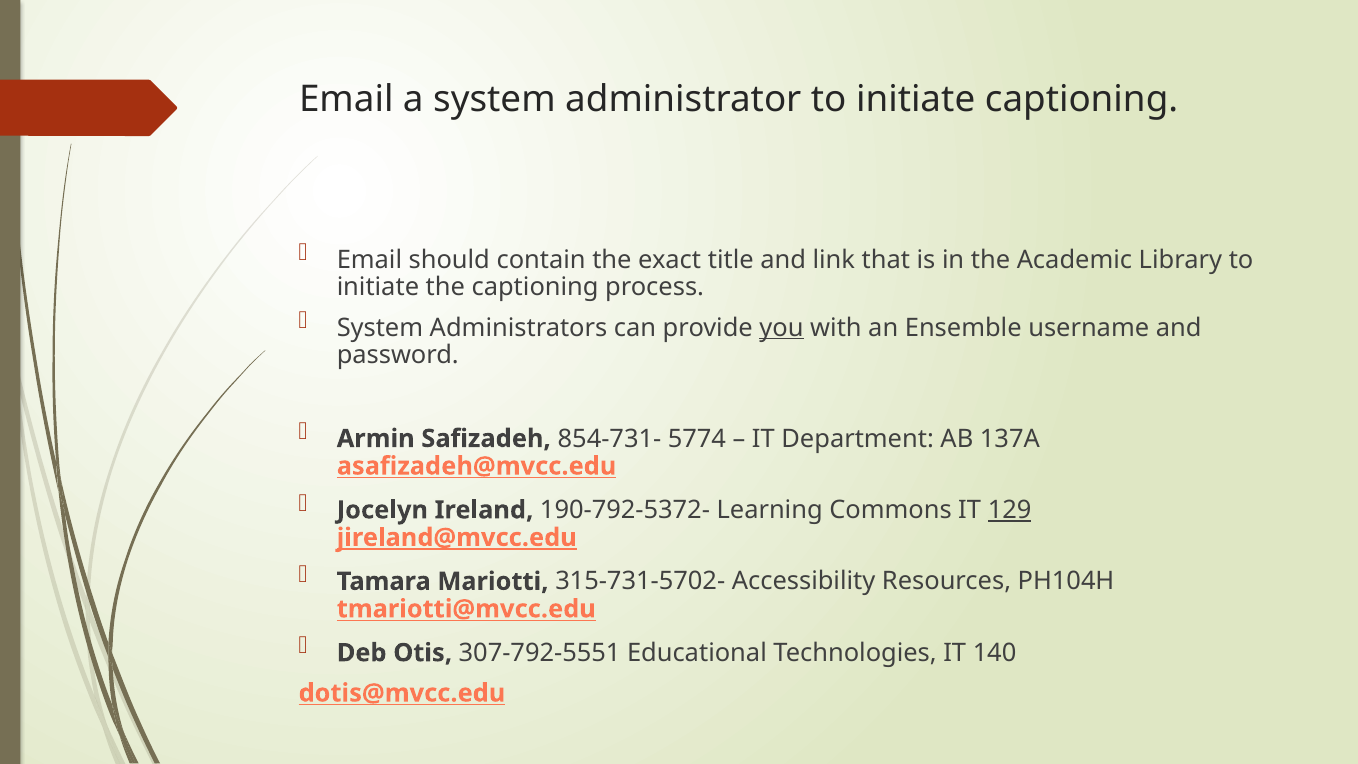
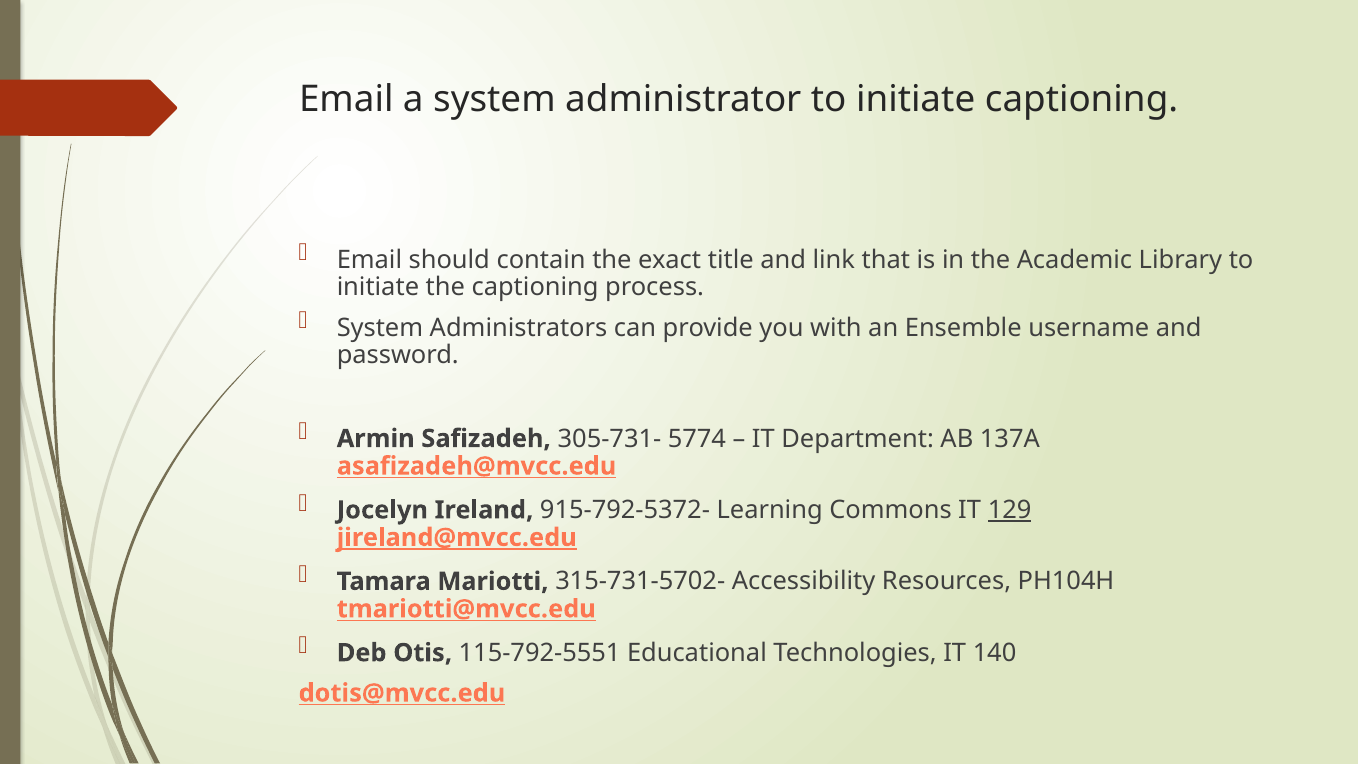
you underline: present -> none
854-731-: 854-731- -> 305-731-
190-792-5372-: 190-792-5372- -> 915-792-5372-
307-792-5551: 307-792-5551 -> 115-792-5551
